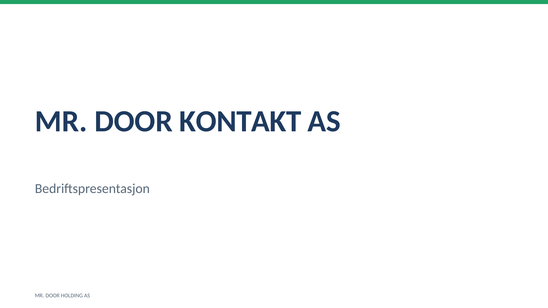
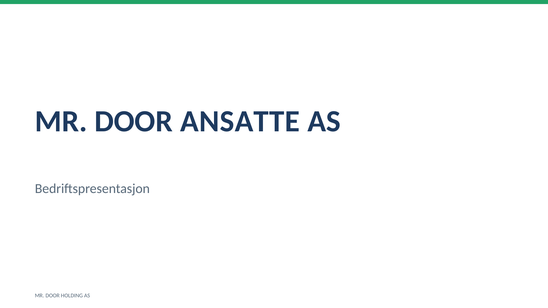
KONTAKT: KONTAKT -> ANSATTE
